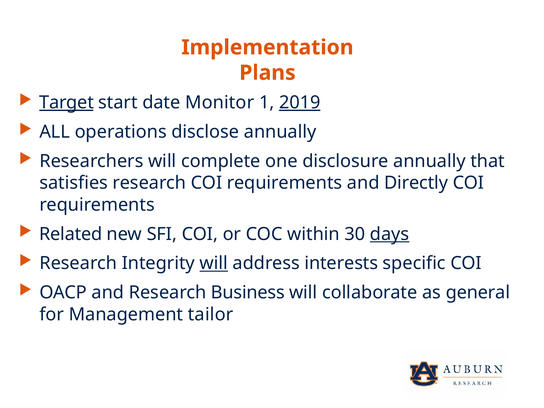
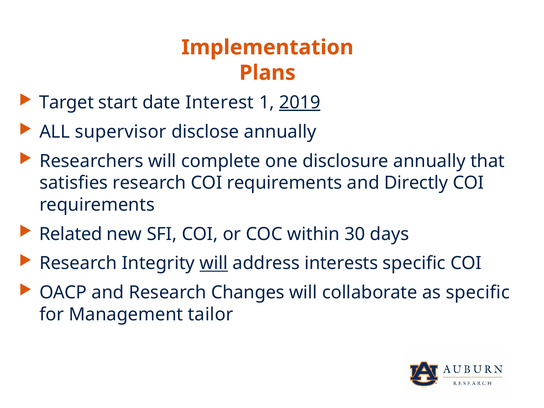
Target underline: present -> none
Monitor: Monitor -> Interest
operations: operations -> supervisor
days underline: present -> none
Business: Business -> Changes
as general: general -> specific
